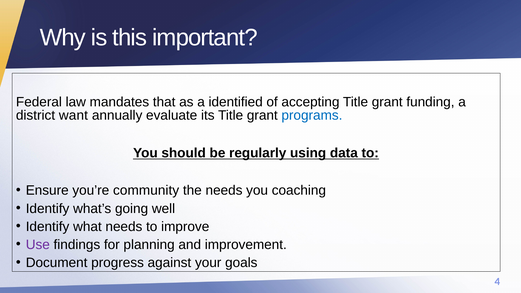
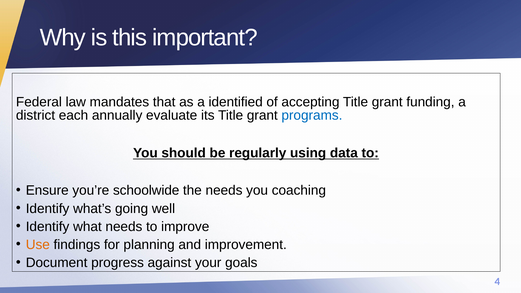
want: want -> each
community: community -> schoolwide
Use colour: purple -> orange
